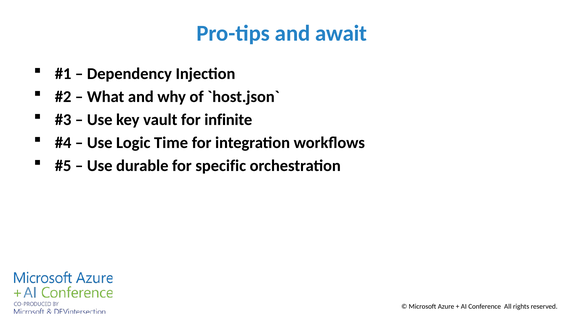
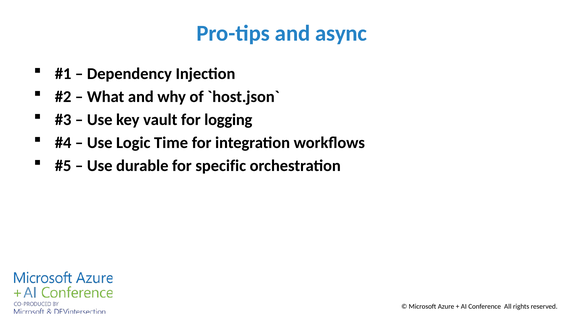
await: await -> async
infinite: infinite -> logging
